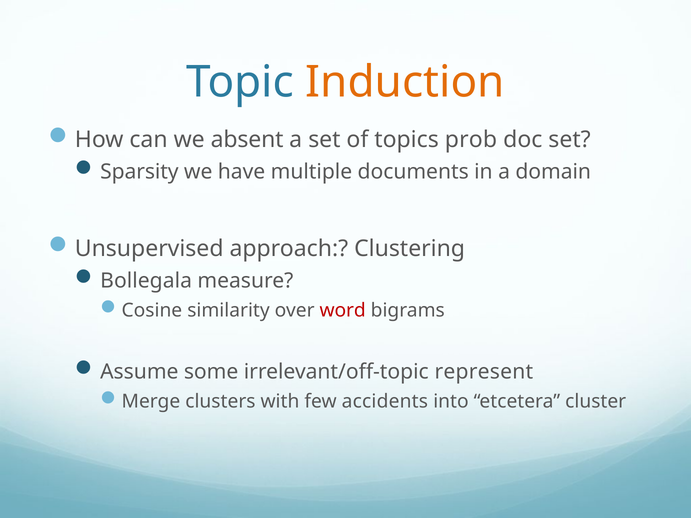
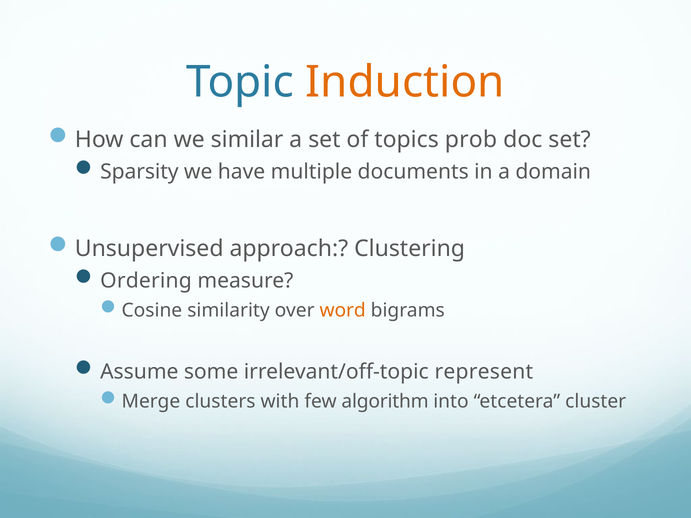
absent: absent -> similar
Bollegala: Bollegala -> Ordering
word colour: red -> orange
accidents: accidents -> algorithm
